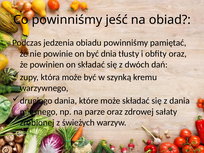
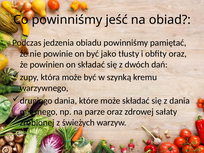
dnia: dnia -> jako
